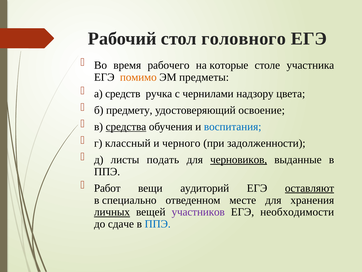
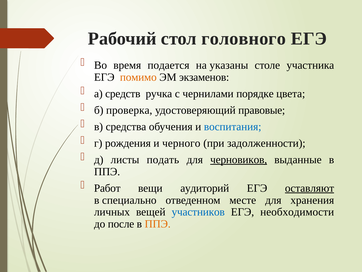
рабочего: рабочего -> подается
которые: которые -> указаны
предметы: предметы -> экзаменов
надзору: надзору -> порядке
предмету: предмету -> проверка
освоение: освоение -> правовые
средства underline: present -> none
классный: классный -> рождения
личных underline: present -> none
участников colour: purple -> blue
сдаче: сдаче -> после
ППЭ at (158, 224) colour: blue -> orange
